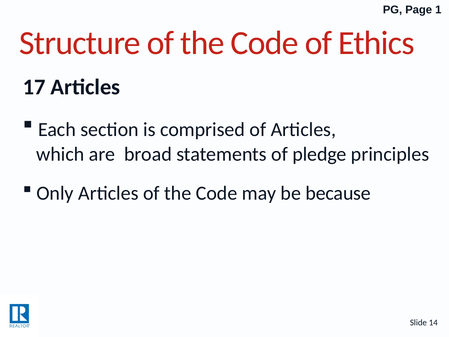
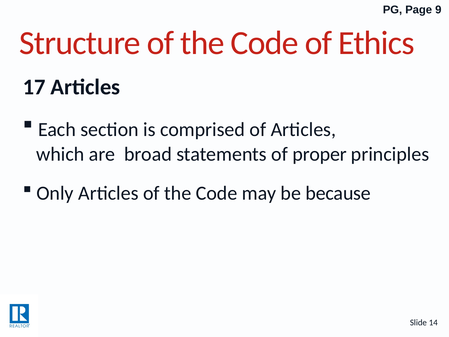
1: 1 -> 9
pledge: pledge -> proper
